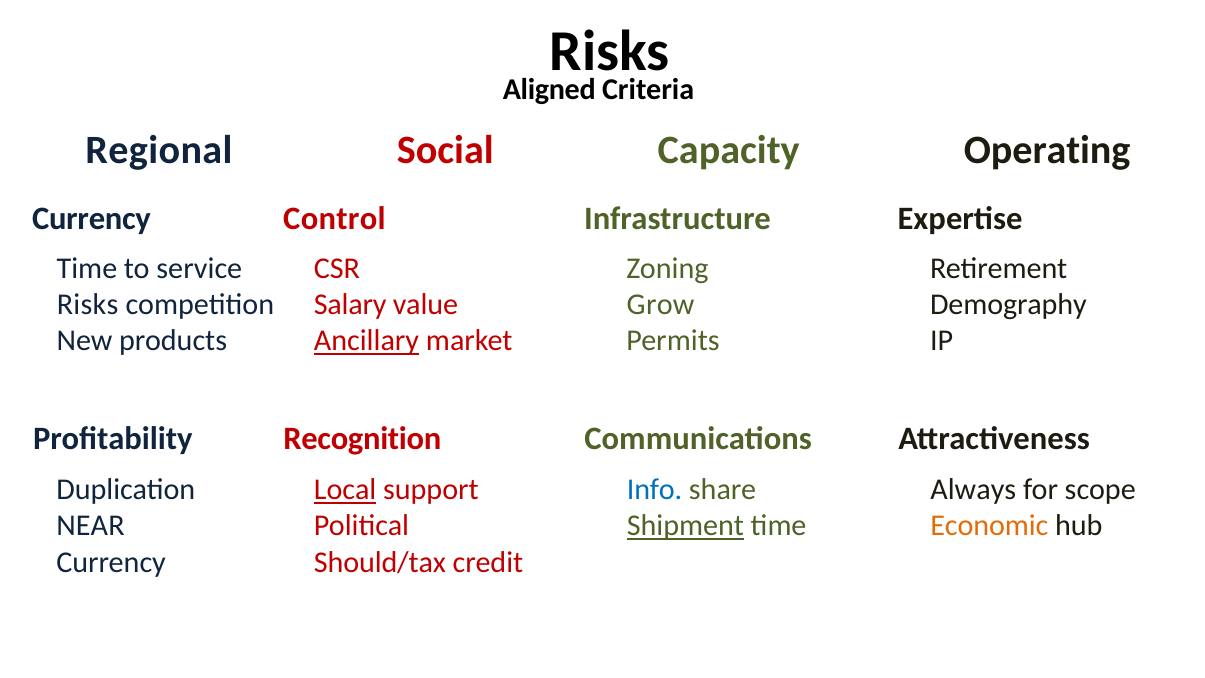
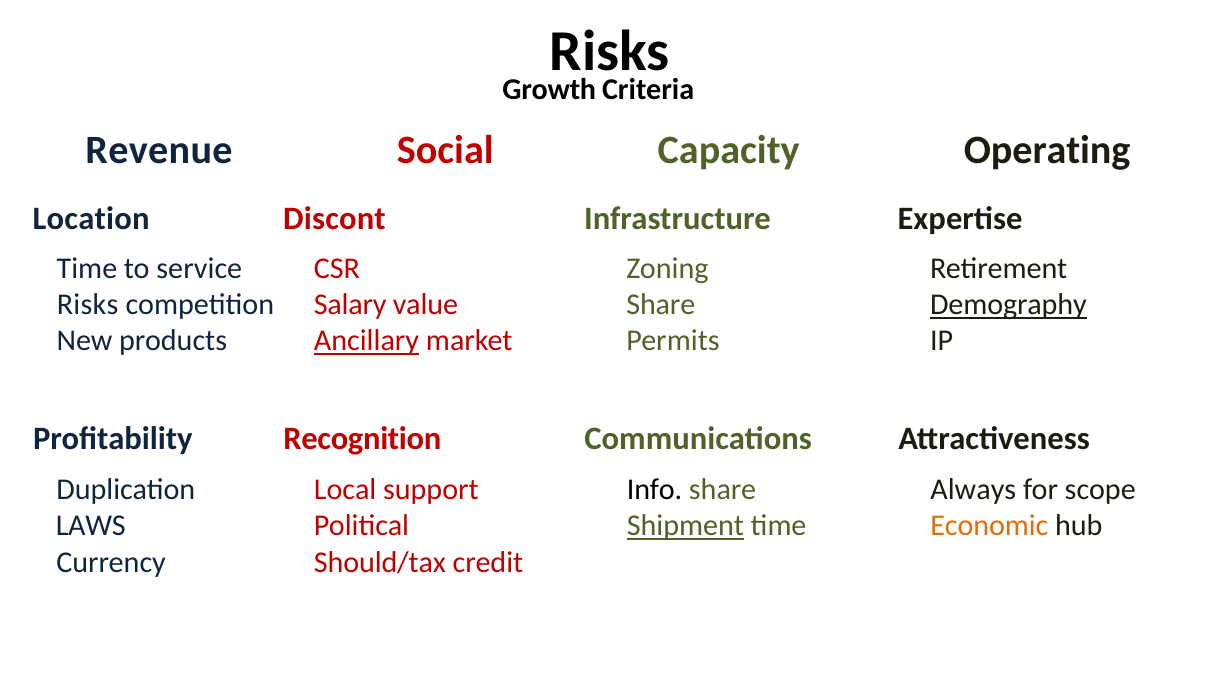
Aligned: Aligned -> Growth
Regional: Regional -> Revenue
Currency at (91, 219): Currency -> Location
Control: Control -> Discont
Grow at (661, 305): Grow -> Share
Demography underline: none -> present
Local underline: present -> none
Info colour: blue -> black
NEAR: NEAR -> LAWS
